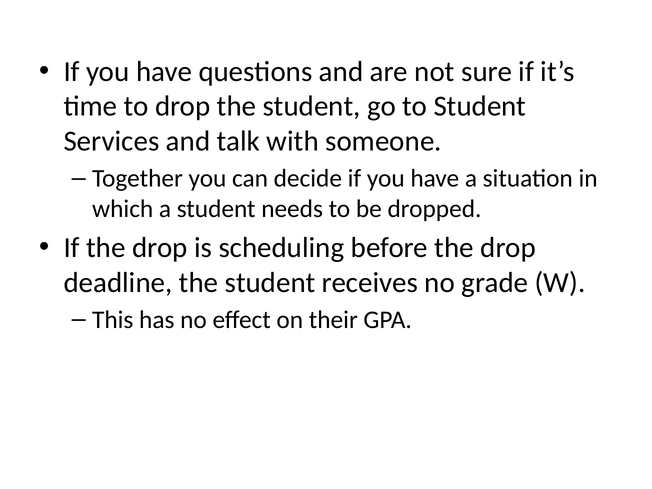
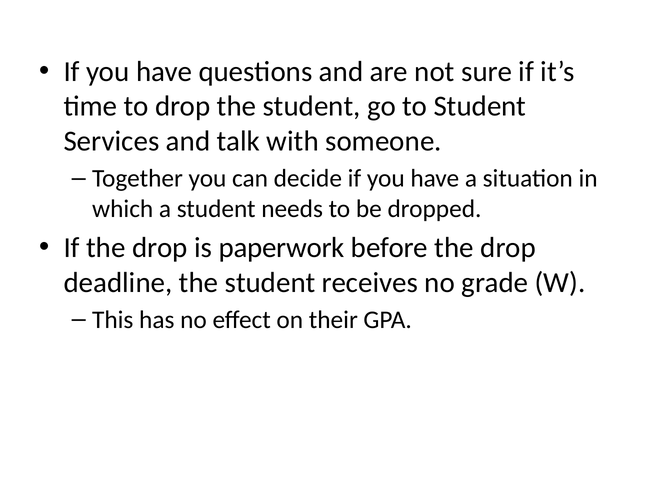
scheduling: scheduling -> paperwork
